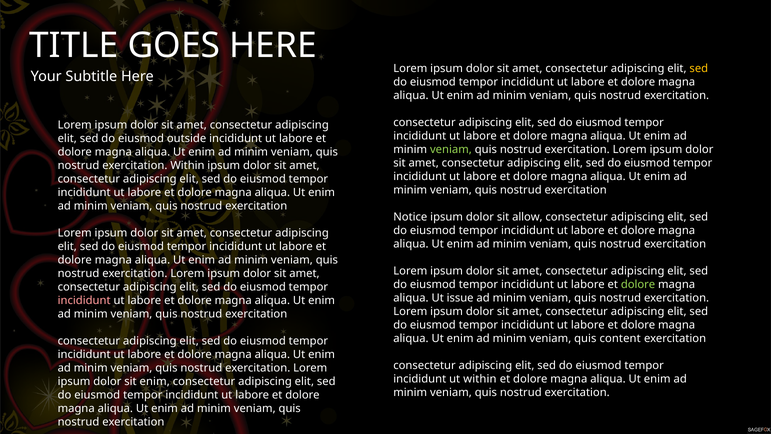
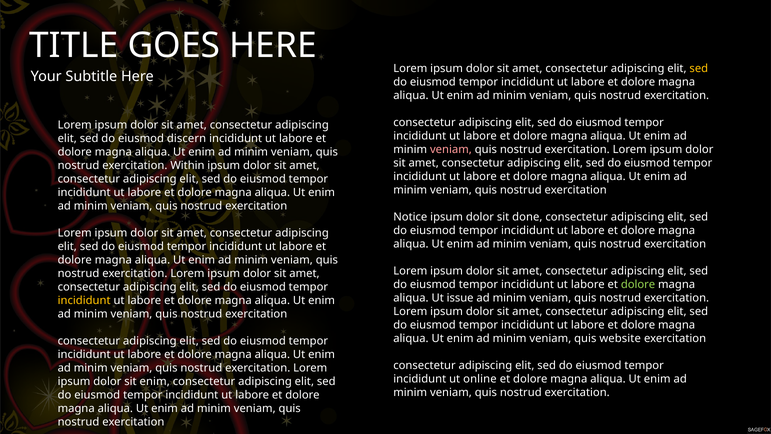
outside: outside -> discern
veniam at (451, 149) colour: light green -> pink
allow: allow -> done
incididunt at (84, 300) colour: pink -> yellow
content: content -> website
ut within: within -> online
